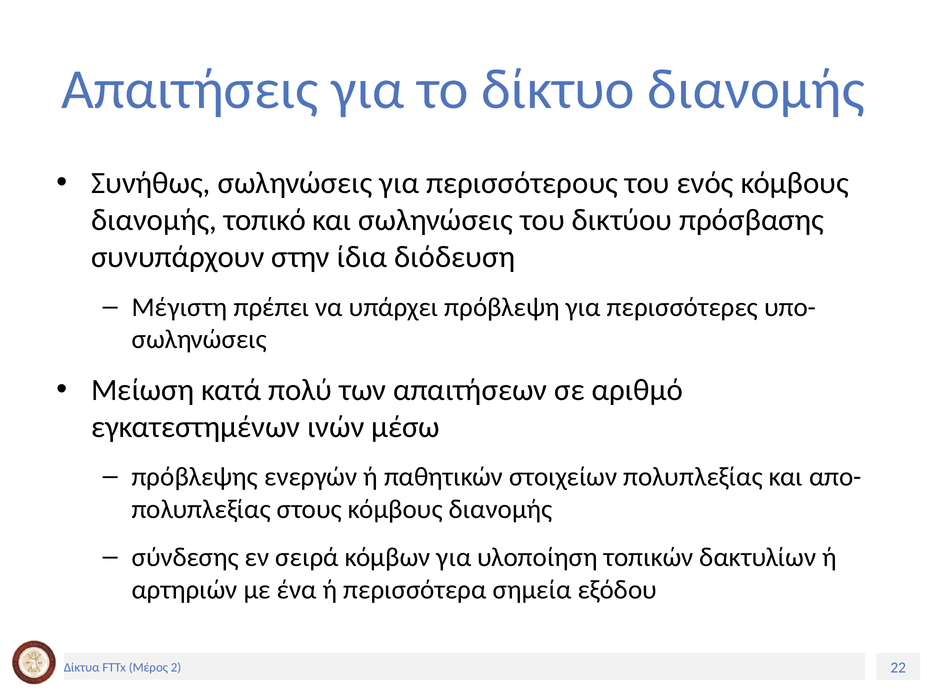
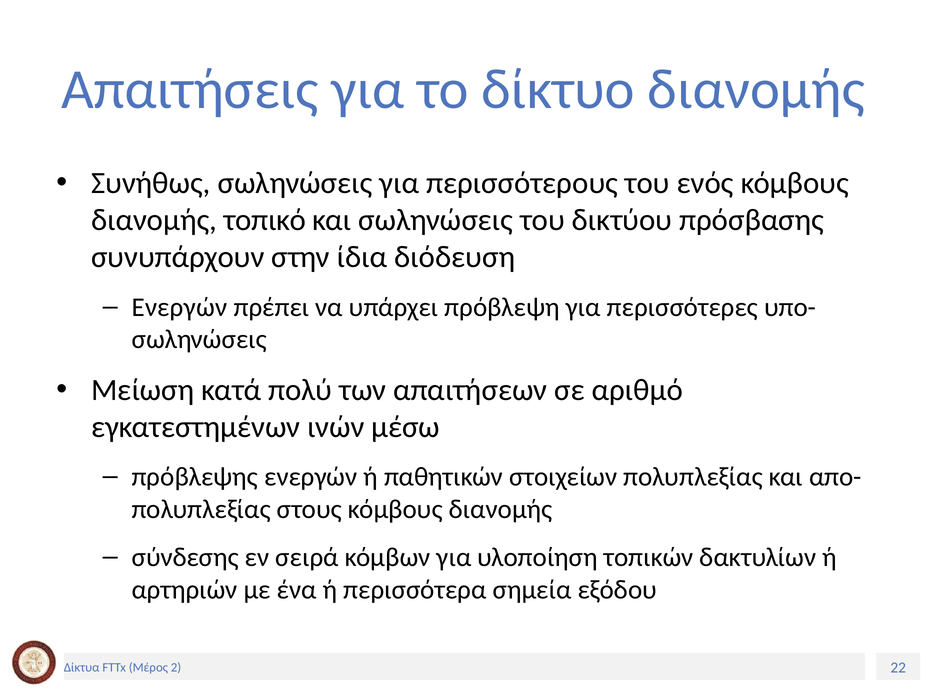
Μέγιστη at (179, 307): Μέγιστη -> Ενεργών
